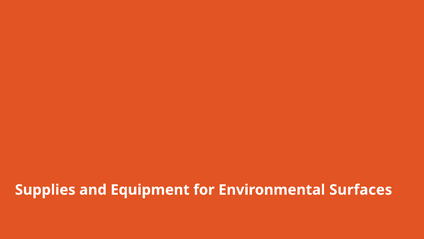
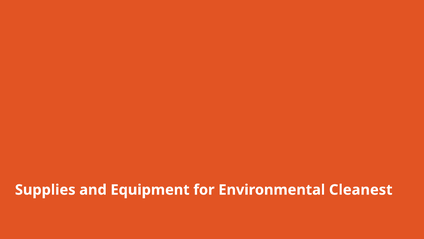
Surfaces: Surfaces -> Cleanest
